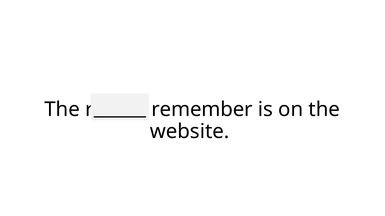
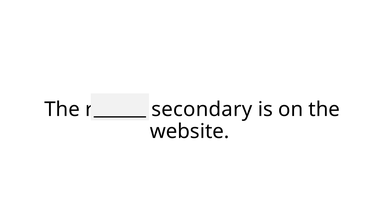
remember: remember -> secondary
